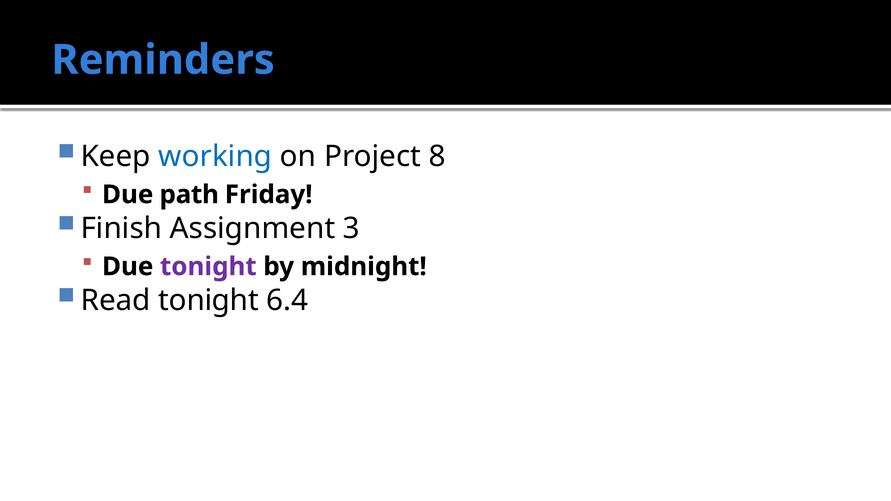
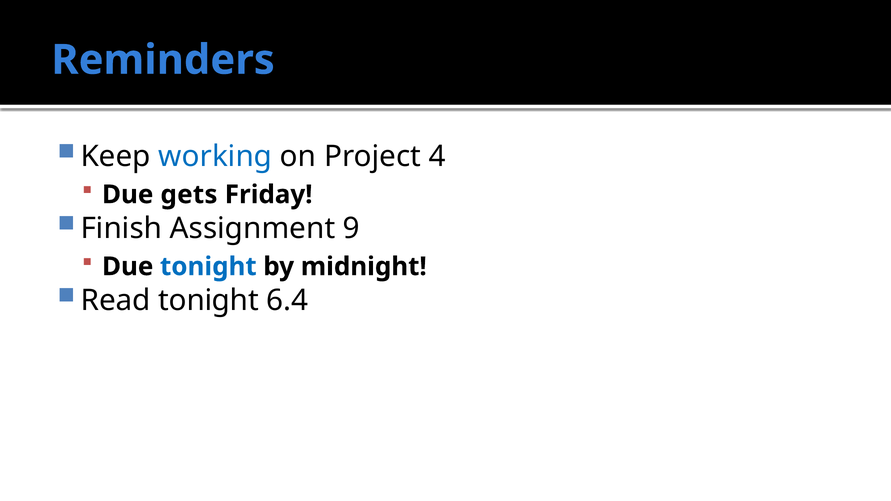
8: 8 -> 4
path: path -> gets
3: 3 -> 9
tonight at (208, 267) colour: purple -> blue
